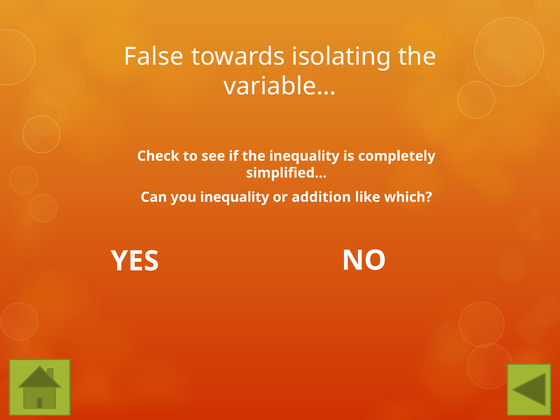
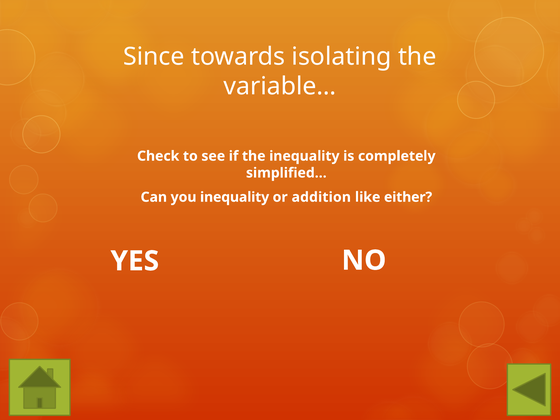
False: False -> Since
which: which -> either
